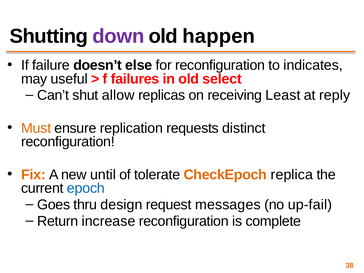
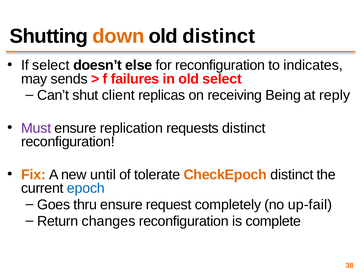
down colour: purple -> orange
old happen: happen -> distinct
If failure: failure -> select
useful: useful -> sends
allow: allow -> client
Least: Least -> Being
Must colour: orange -> purple
CheckEpoch replica: replica -> distinct
thru design: design -> ensure
messages: messages -> completely
increase: increase -> changes
